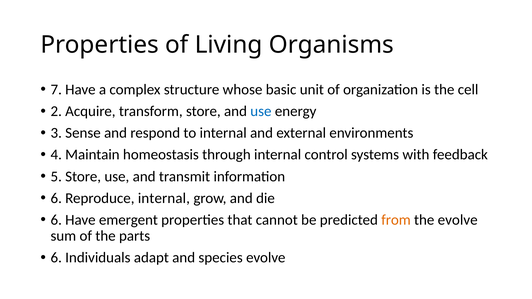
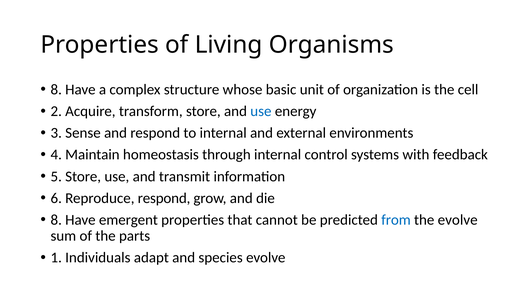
7 at (56, 90): 7 -> 8
Reproduce internal: internal -> respond
6 at (56, 220): 6 -> 8
from colour: orange -> blue
6 at (56, 258): 6 -> 1
